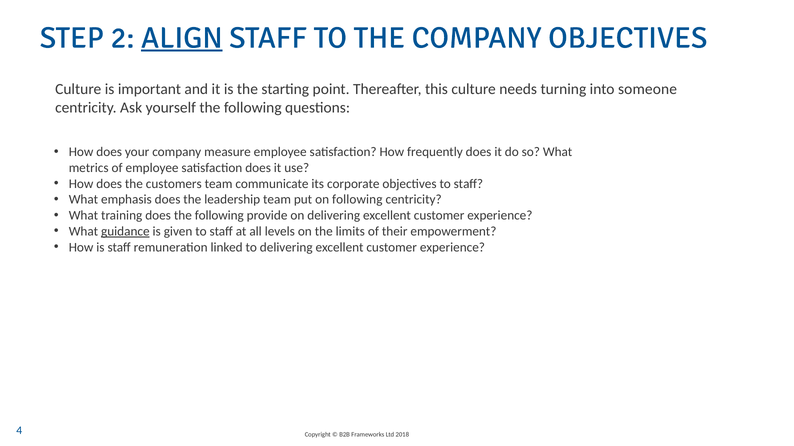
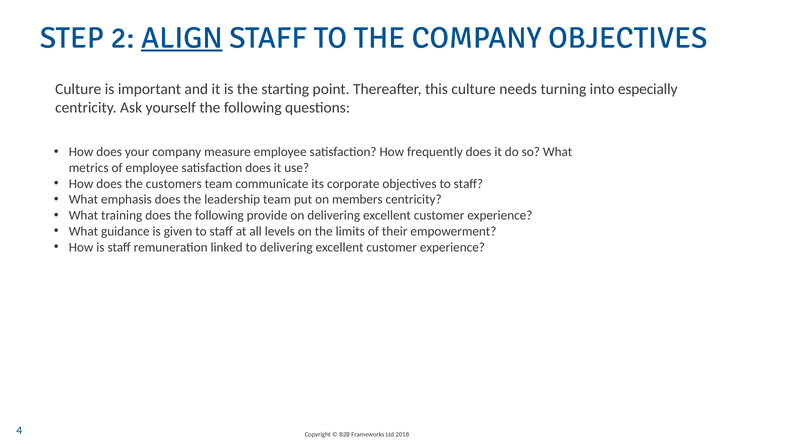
someone: someone -> especially
on following: following -> members
guidance underline: present -> none
